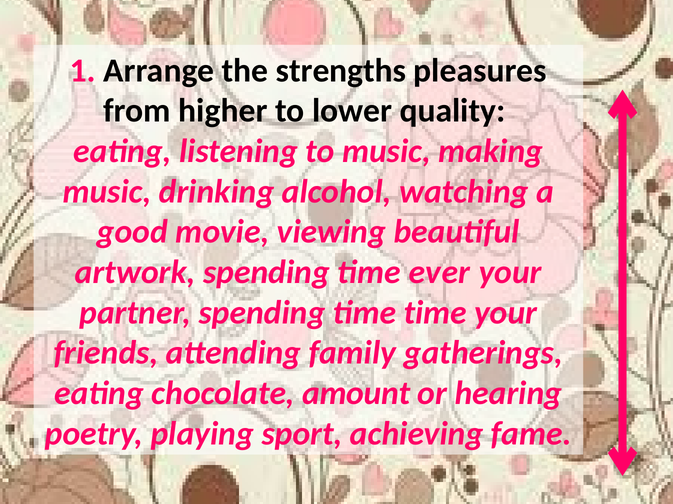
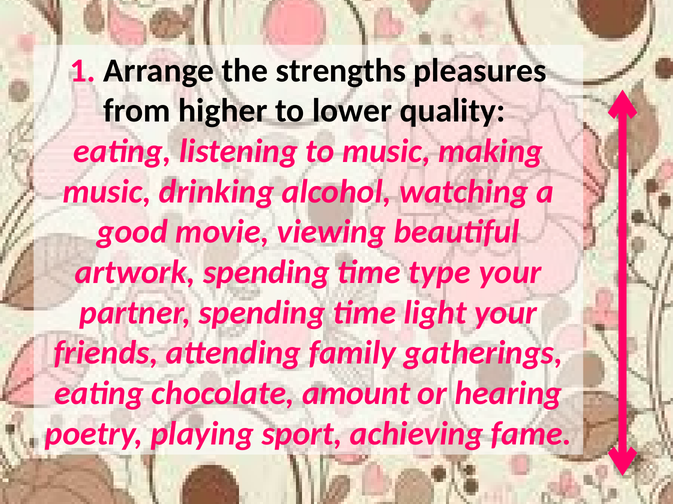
ever: ever -> type
time time: time -> light
